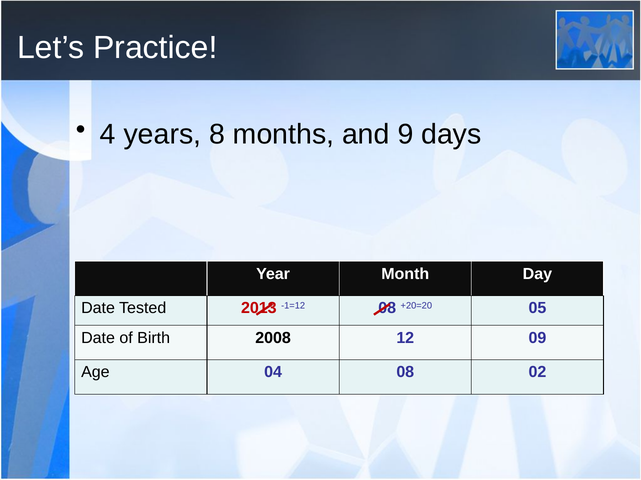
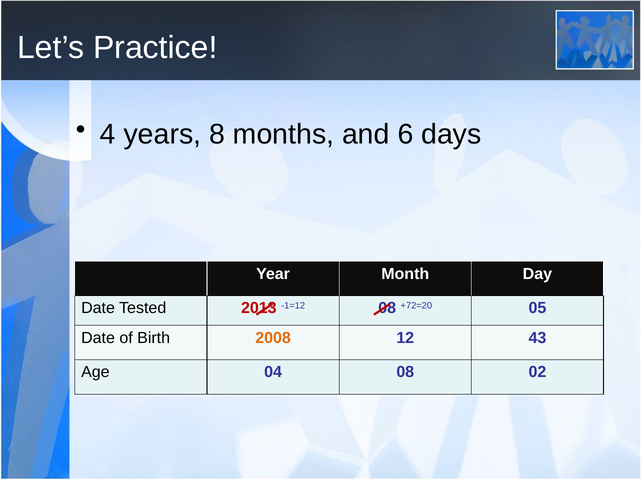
9: 9 -> 6
+20=20: +20=20 -> +72=20
2008 colour: black -> orange
09: 09 -> 43
